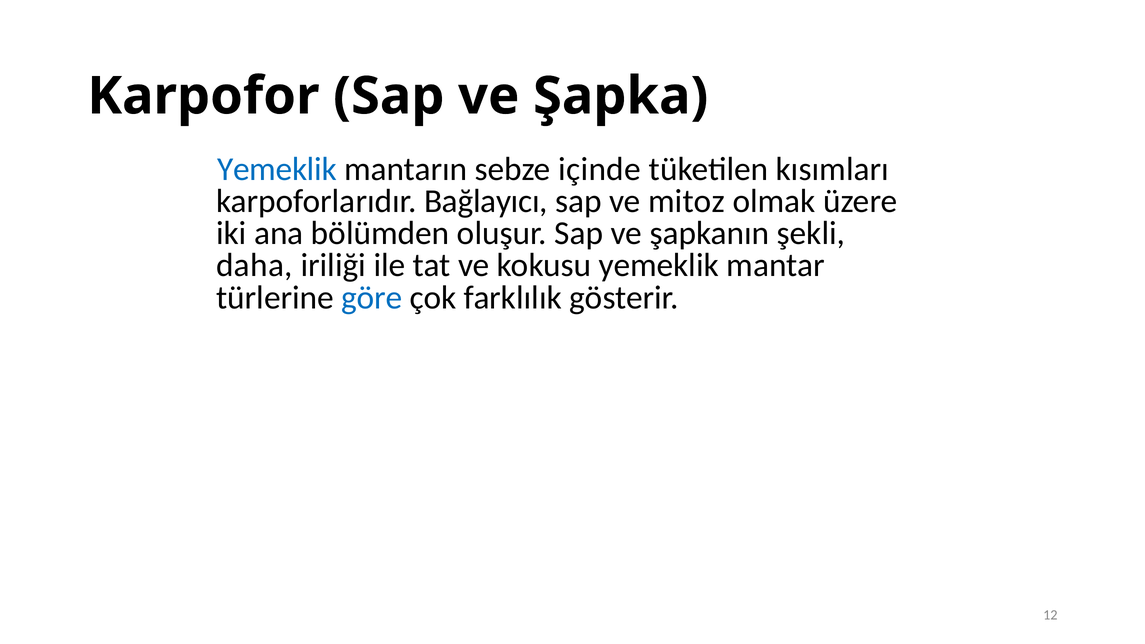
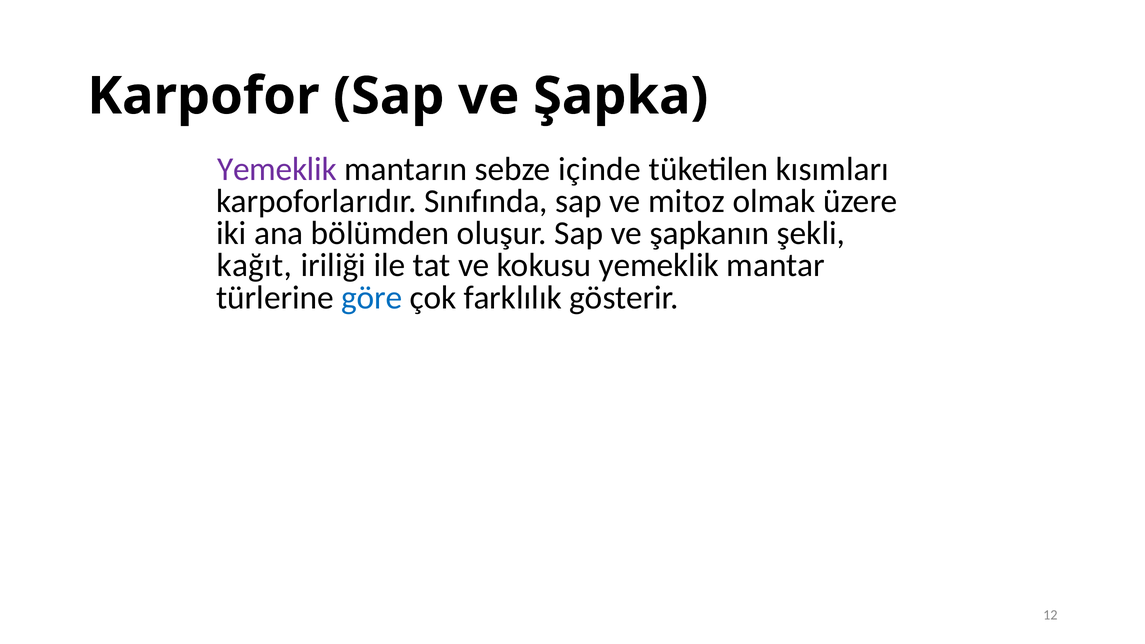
Yemeklik at (277, 169) colour: blue -> purple
Bağlayıcı: Bağlayıcı -> Sınıfında
daha: daha -> kağıt
